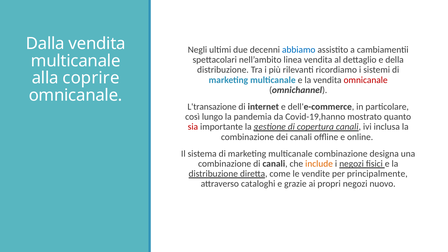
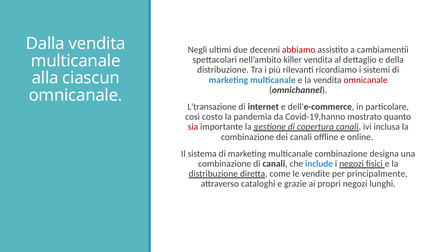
abbiamo colour: blue -> red
linea: linea -> killer
coprire: coprire -> ciascun
lungo: lungo -> costo
include colour: orange -> blue
nuovo: nuovo -> lunghi
